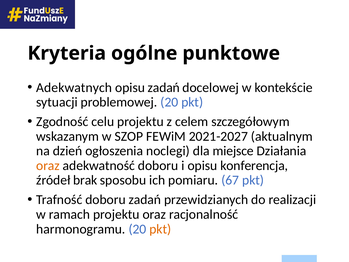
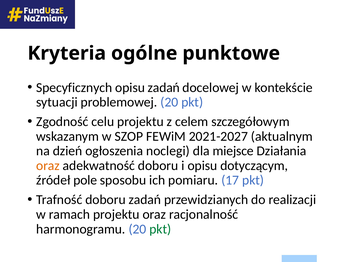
Adekwatnych: Adekwatnych -> Specyficznych
konferencja: konferencja -> dotyczącym
brak: brak -> pole
67: 67 -> 17
pkt at (160, 229) colour: orange -> green
